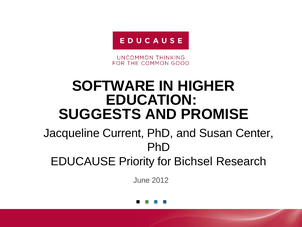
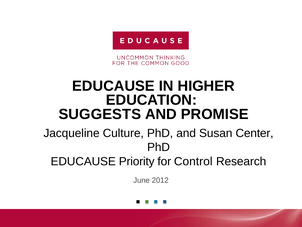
SOFTWARE at (114, 86): SOFTWARE -> EDUCAUSE
Current: Current -> Culture
Bichsel: Bichsel -> Control
